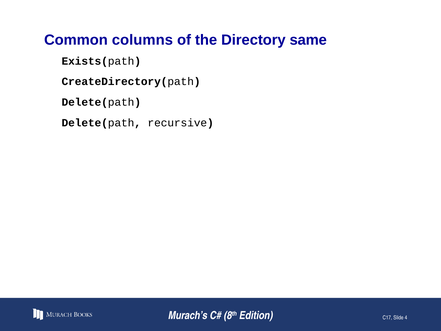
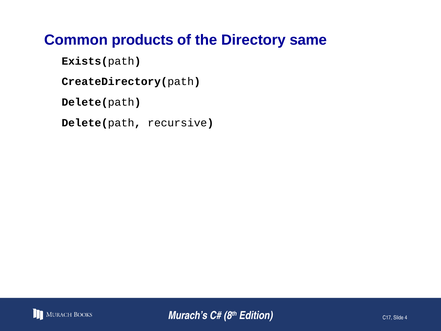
columns: columns -> products
